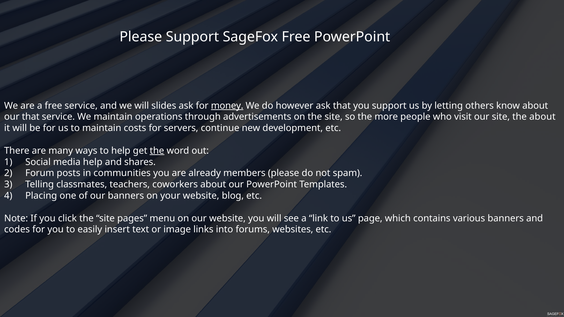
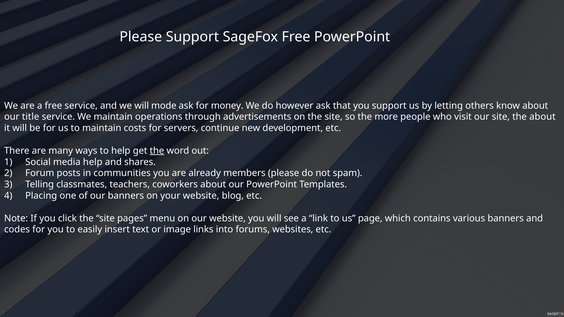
slides: slides -> mode
money underline: present -> none
our that: that -> title
